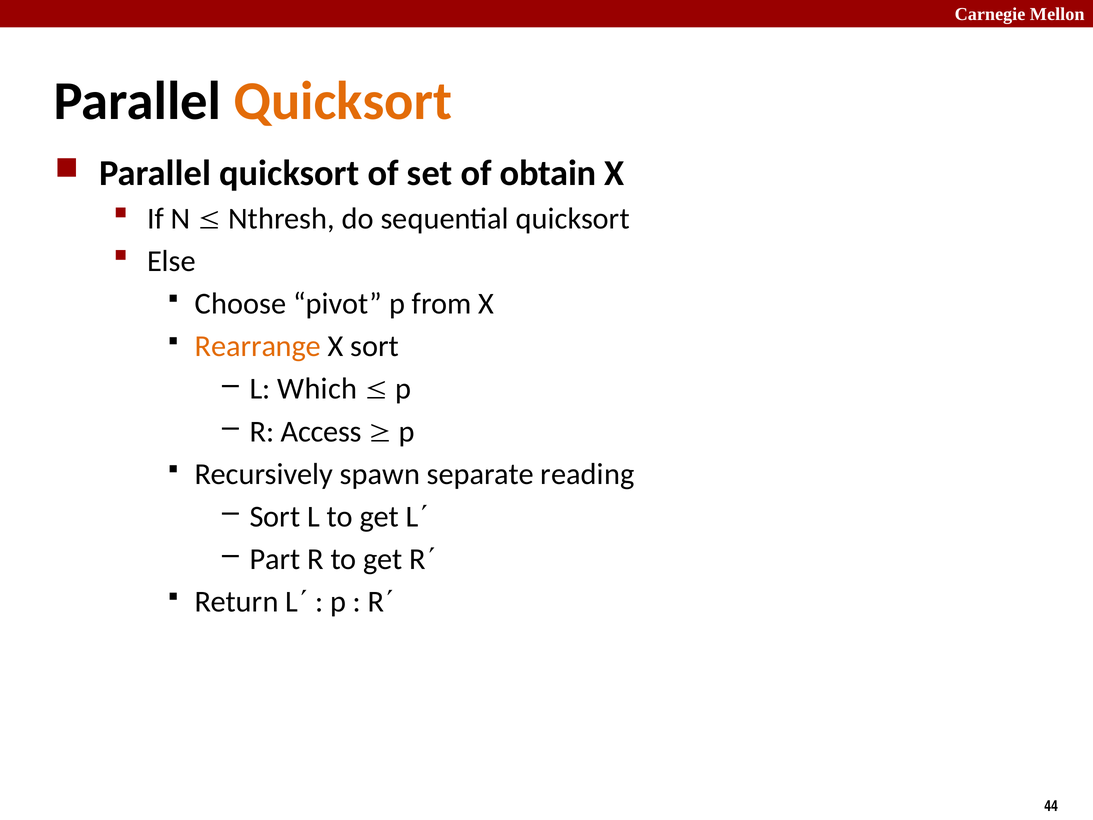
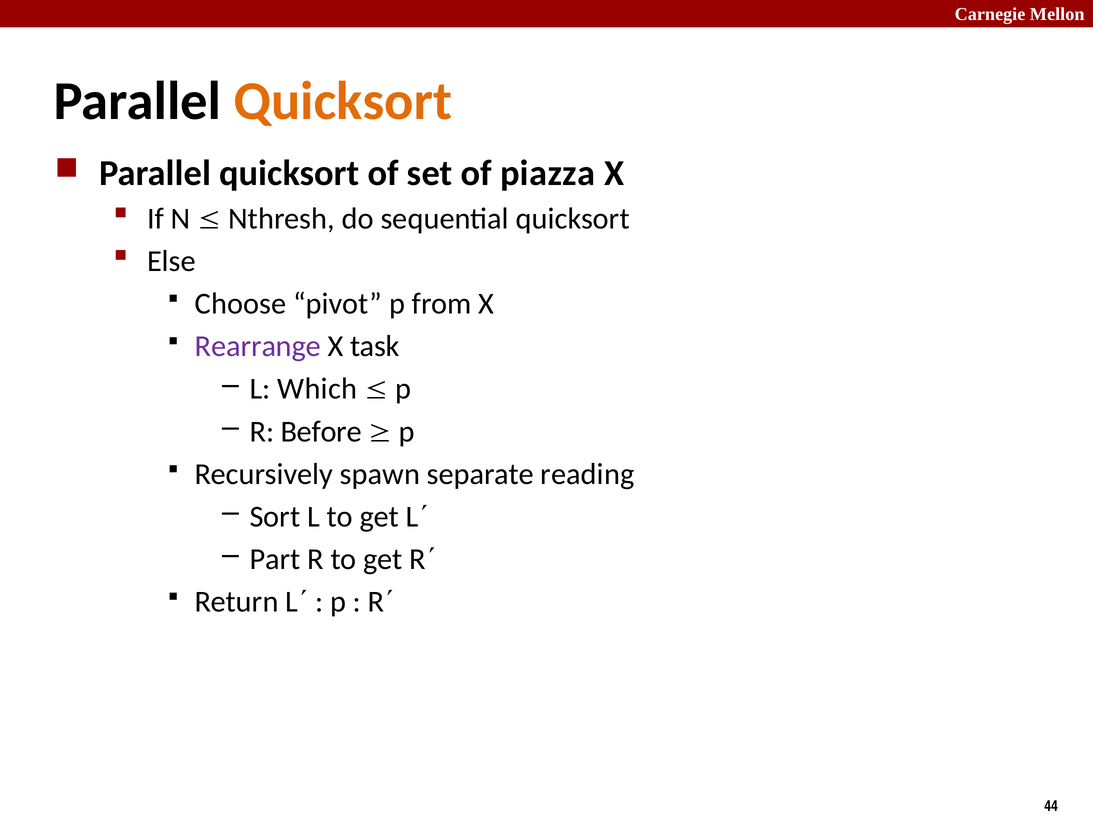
obtain: obtain -> piazza
Rearrange colour: orange -> purple
X sort: sort -> task
Access: Access -> Before
